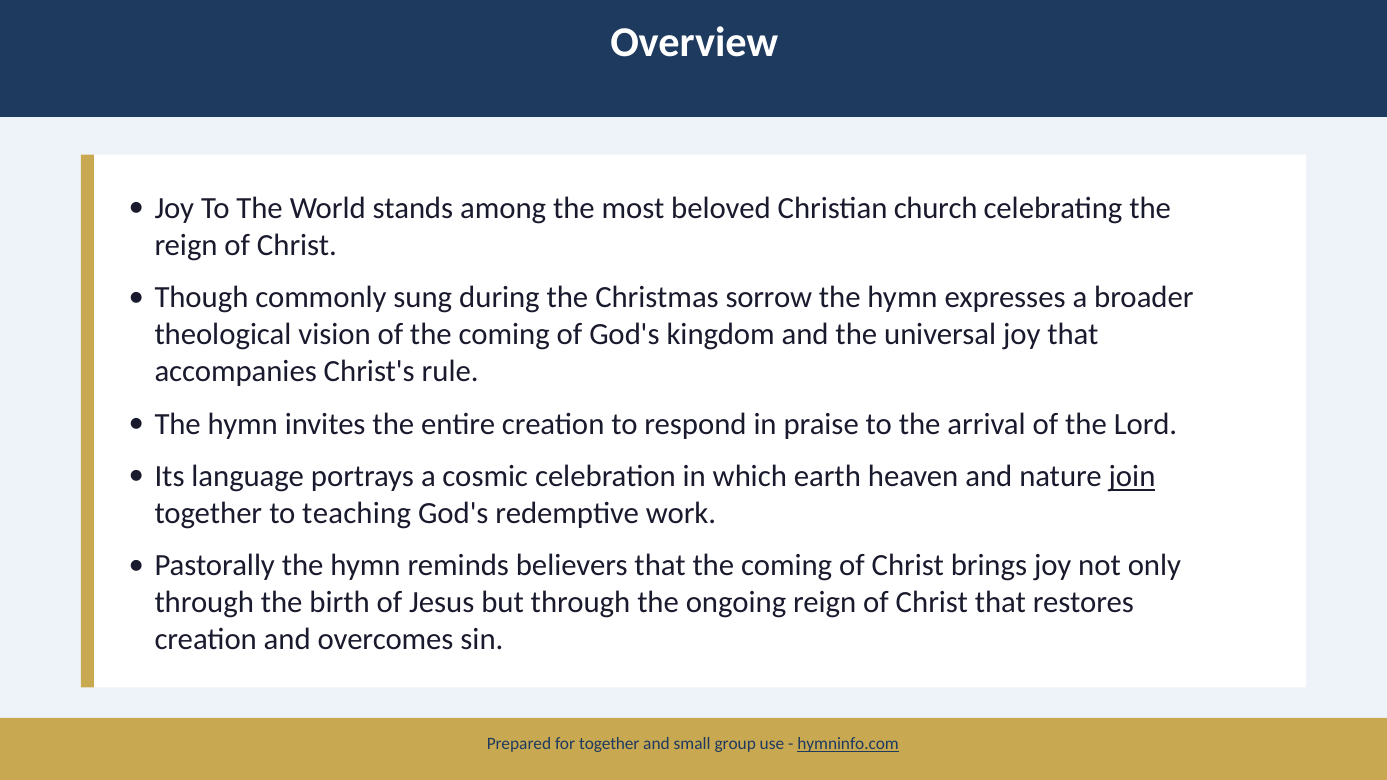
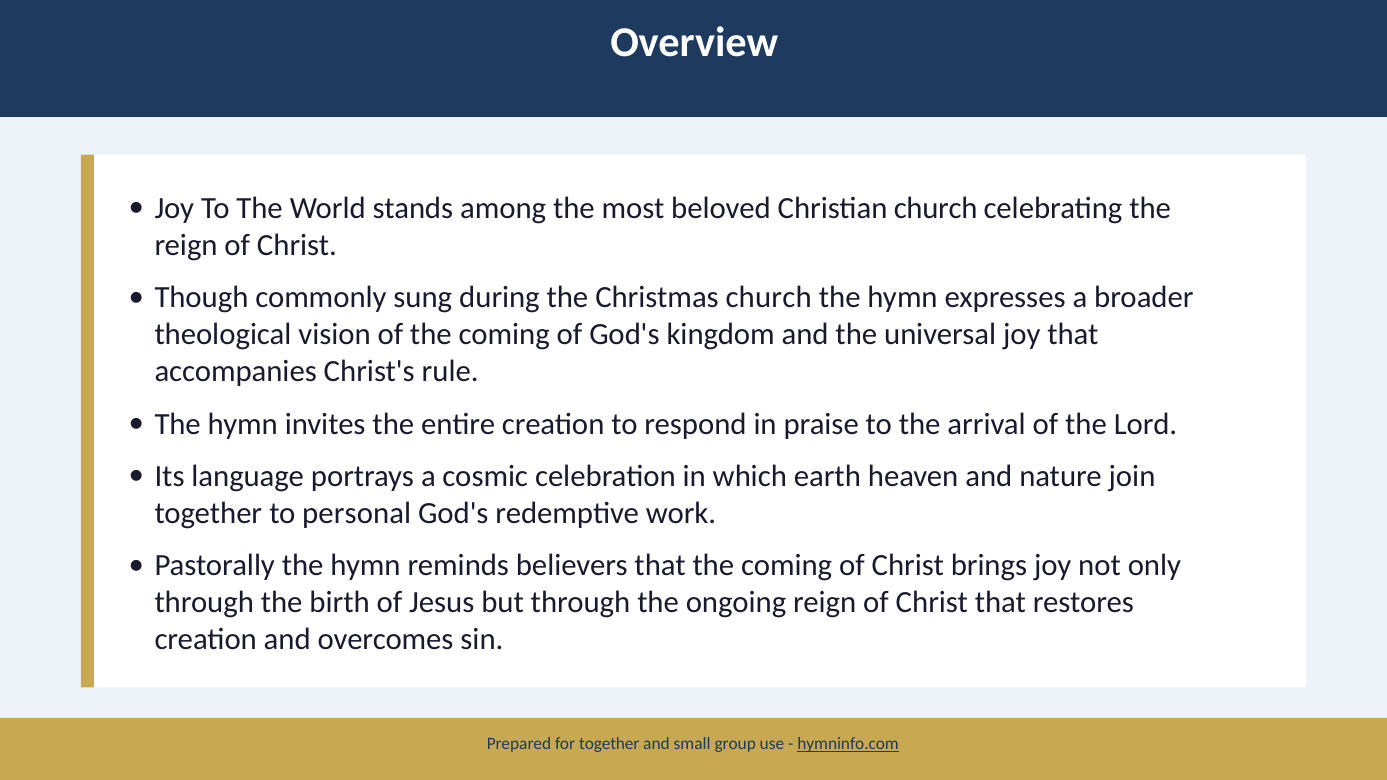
Christmas sorrow: sorrow -> church
join underline: present -> none
teaching: teaching -> personal
